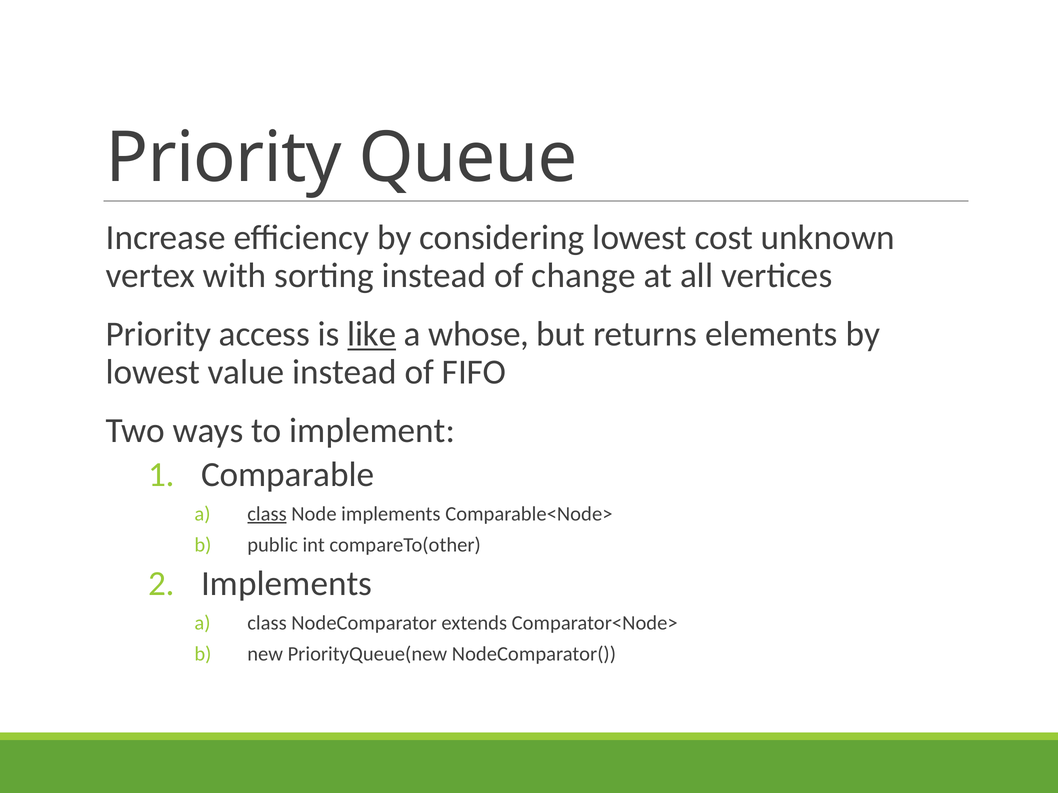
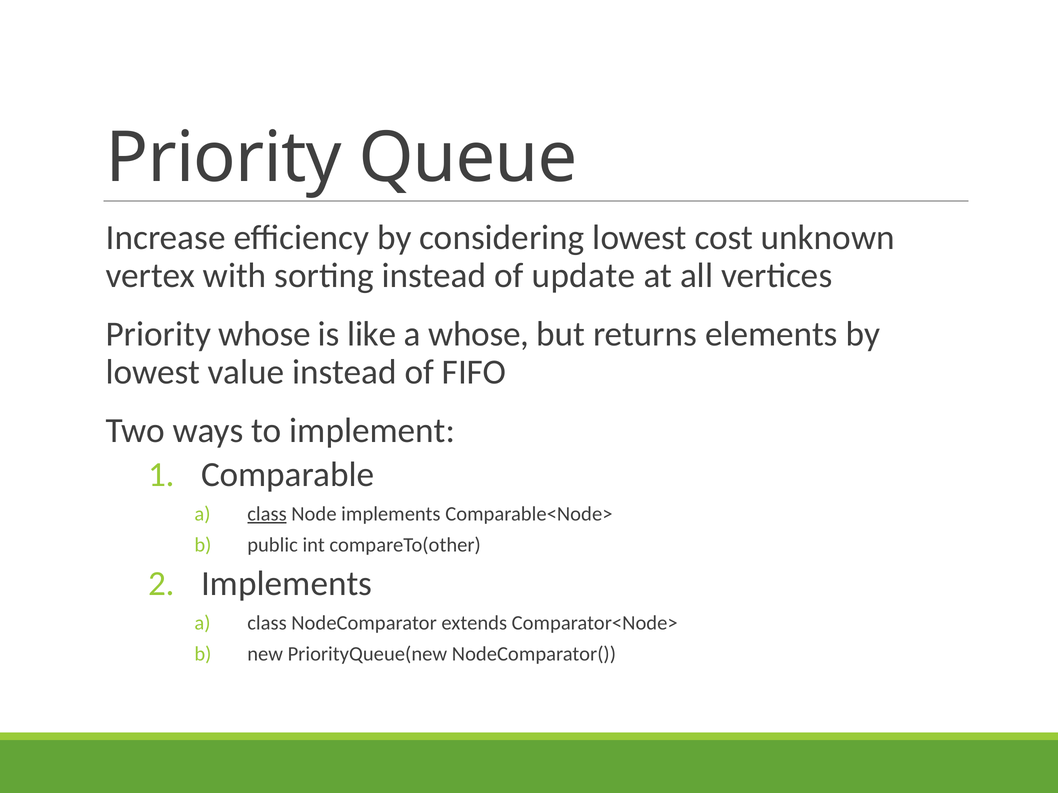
change: change -> update
Priority access: access -> whose
like underline: present -> none
